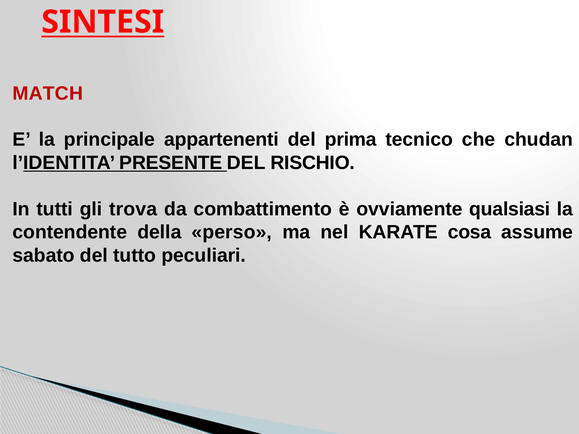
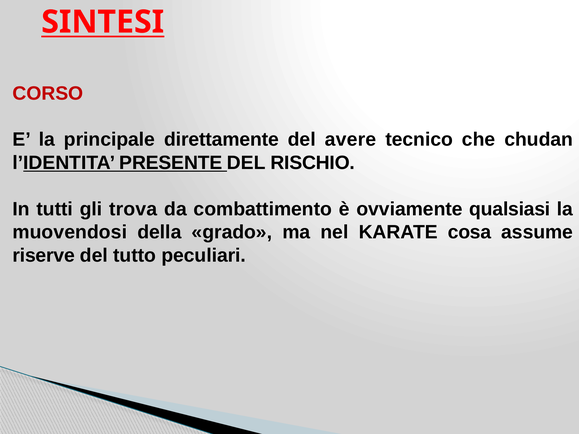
MATCH: MATCH -> CORSO
appartenenti: appartenenti -> direttamente
prima: prima -> avere
contendente: contendente -> muovendosi
perso: perso -> grado
sabato: sabato -> riserve
